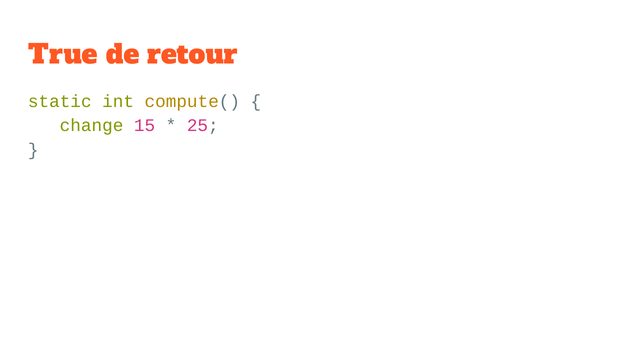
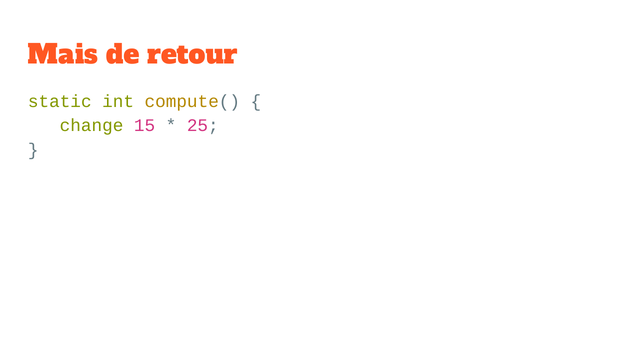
True: True -> Mais
